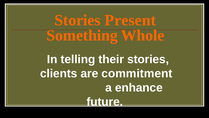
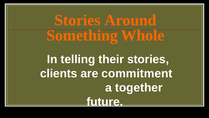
Present: Present -> Around
enhance: enhance -> together
